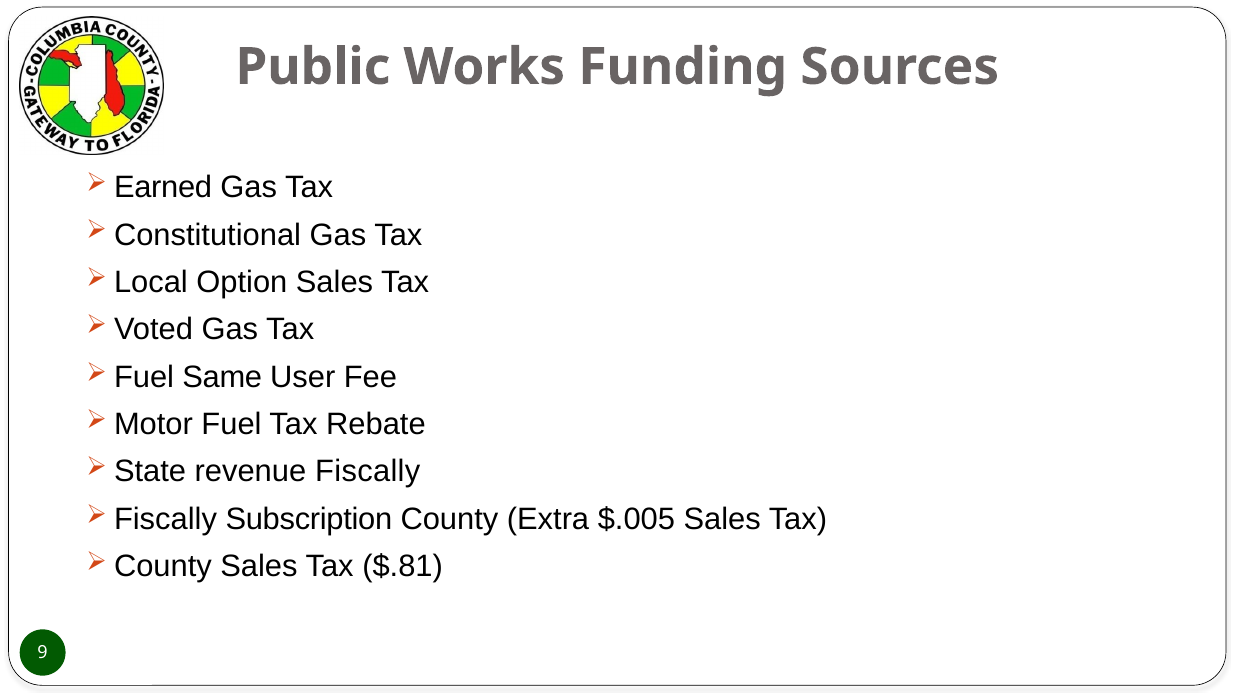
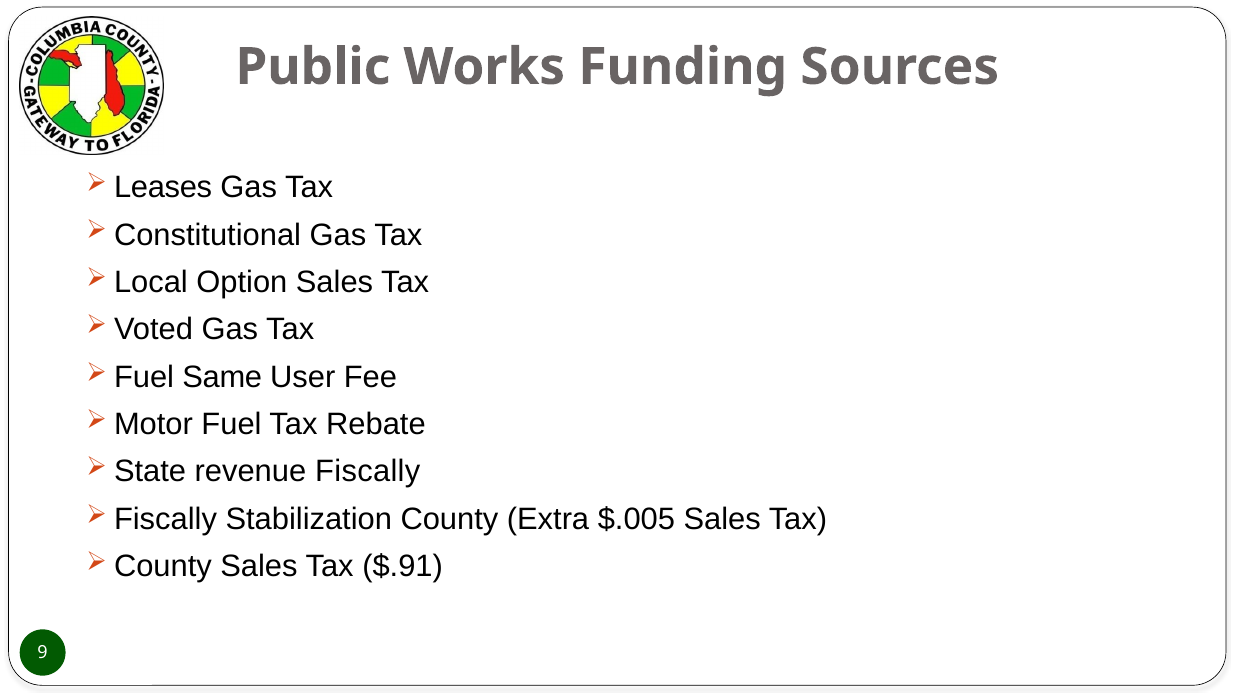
Earned: Earned -> Leases
Subscription: Subscription -> Stabilization
$.81: $.81 -> $.91
